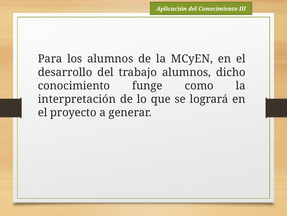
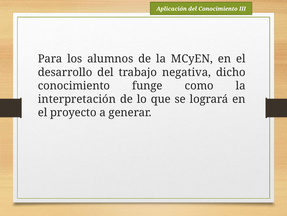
trabajo alumnos: alumnos -> negativa
